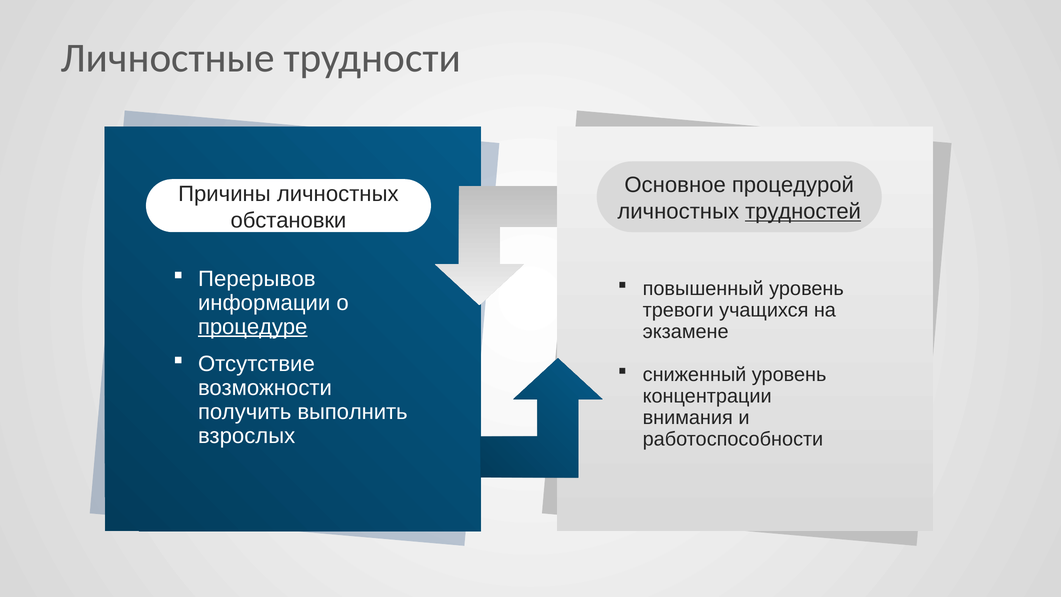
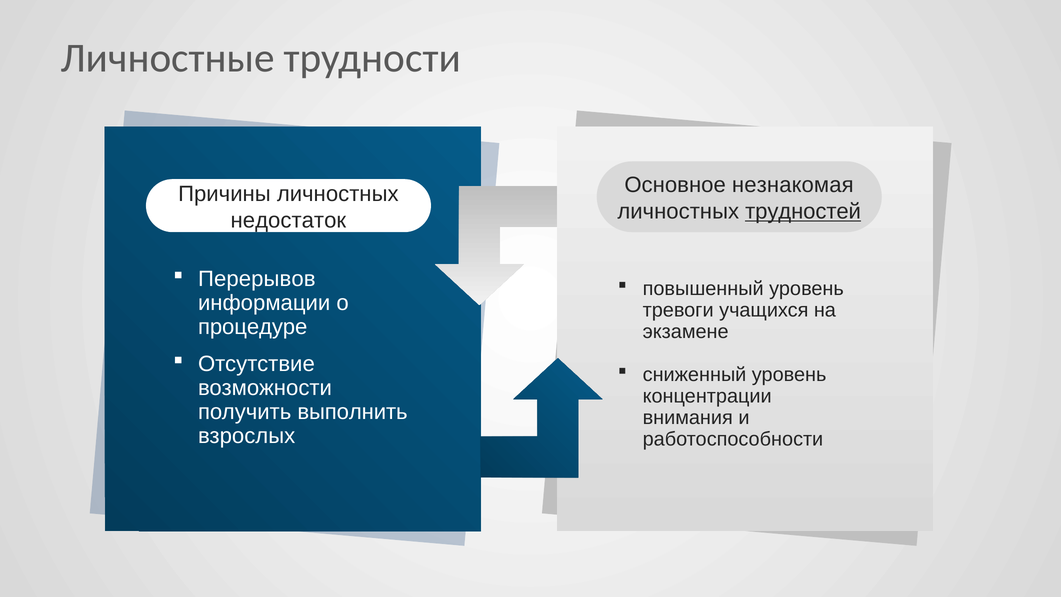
процедурой: процедурой -> незнакомая
обстановки: обстановки -> недостаток
процедуре underline: present -> none
